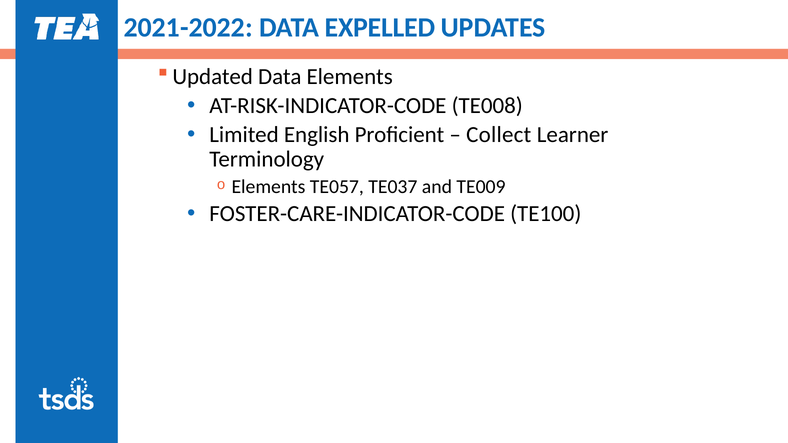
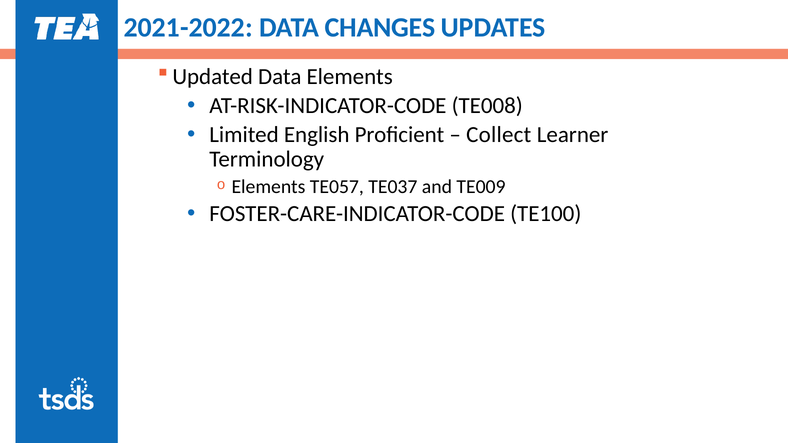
EXPELLED: EXPELLED -> CHANGES
